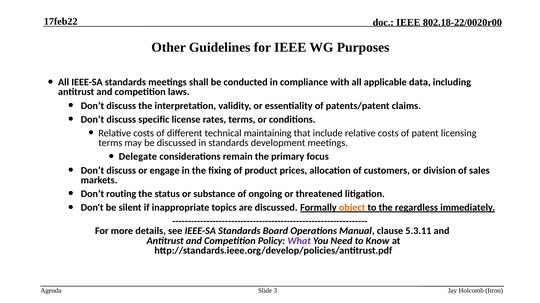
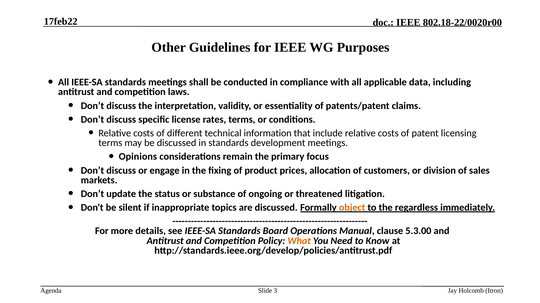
maintaining: maintaining -> information
Delegate: Delegate -> Opinions
routing: routing -> update
5.3.11: 5.3.11 -> 5.3.00
What colour: purple -> orange
